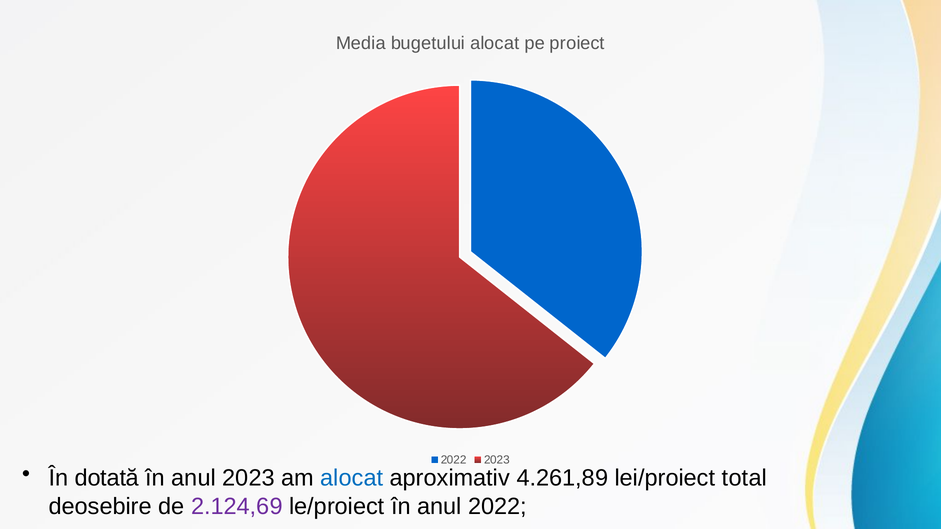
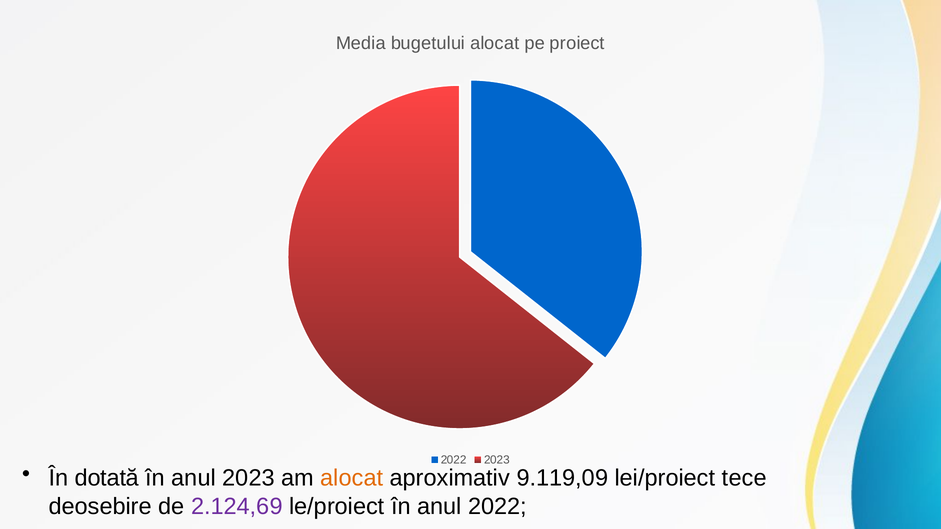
alocat at (352, 478) colour: blue -> orange
4.261,89: 4.261,89 -> 9.119,09
total: total -> tece
